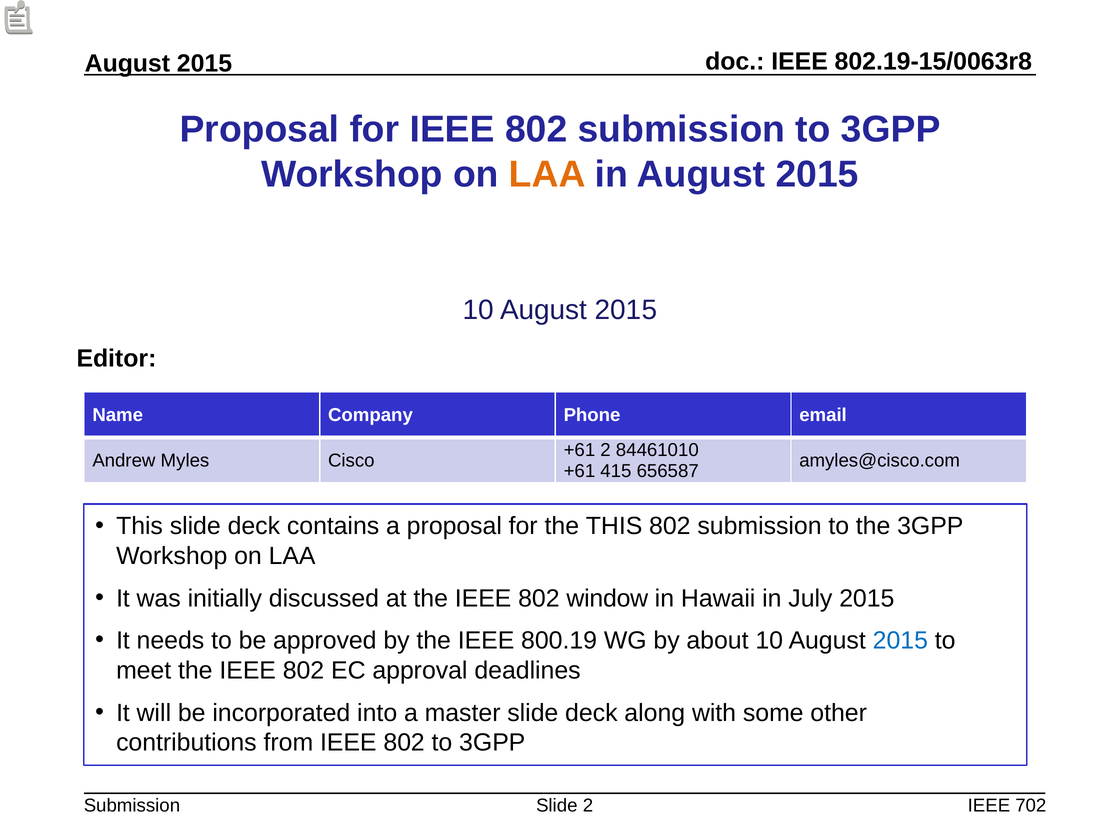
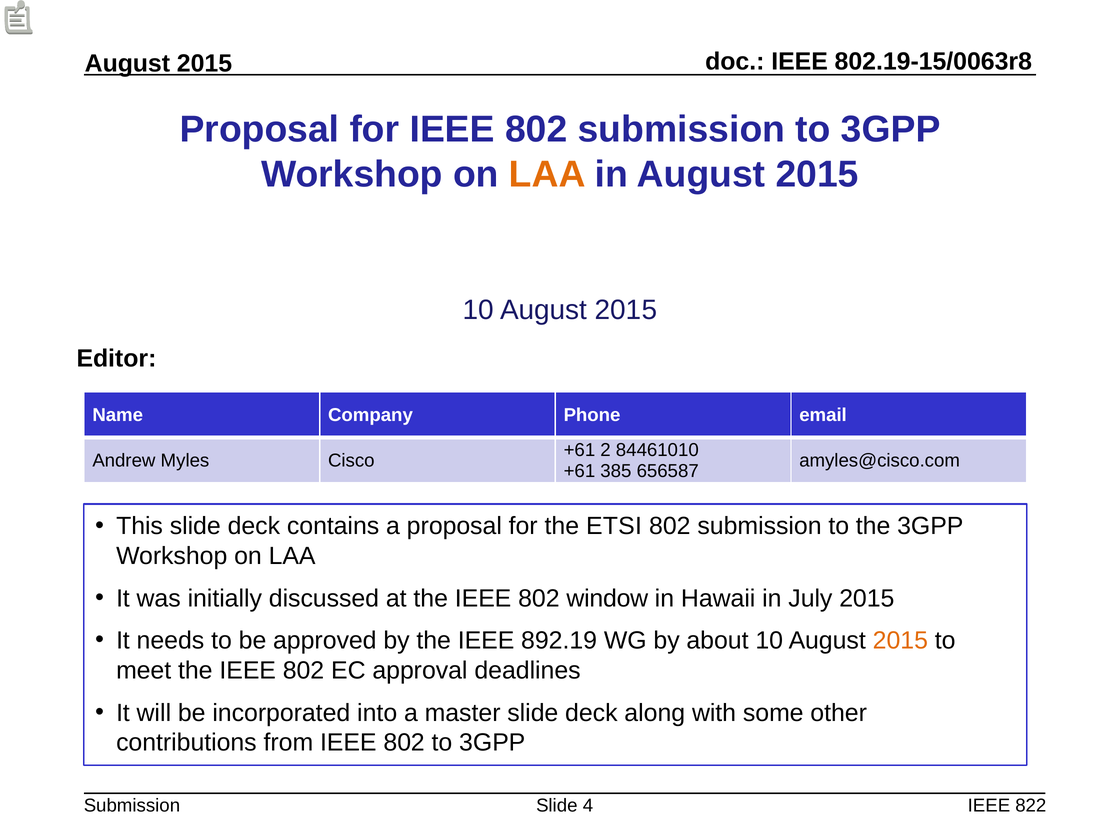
415: 415 -> 385
the THIS: THIS -> ETSI
800.19: 800.19 -> 892.19
2015 at (900, 641) colour: blue -> orange
Slide 2: 2 -> 4
702: 702 -> 822
